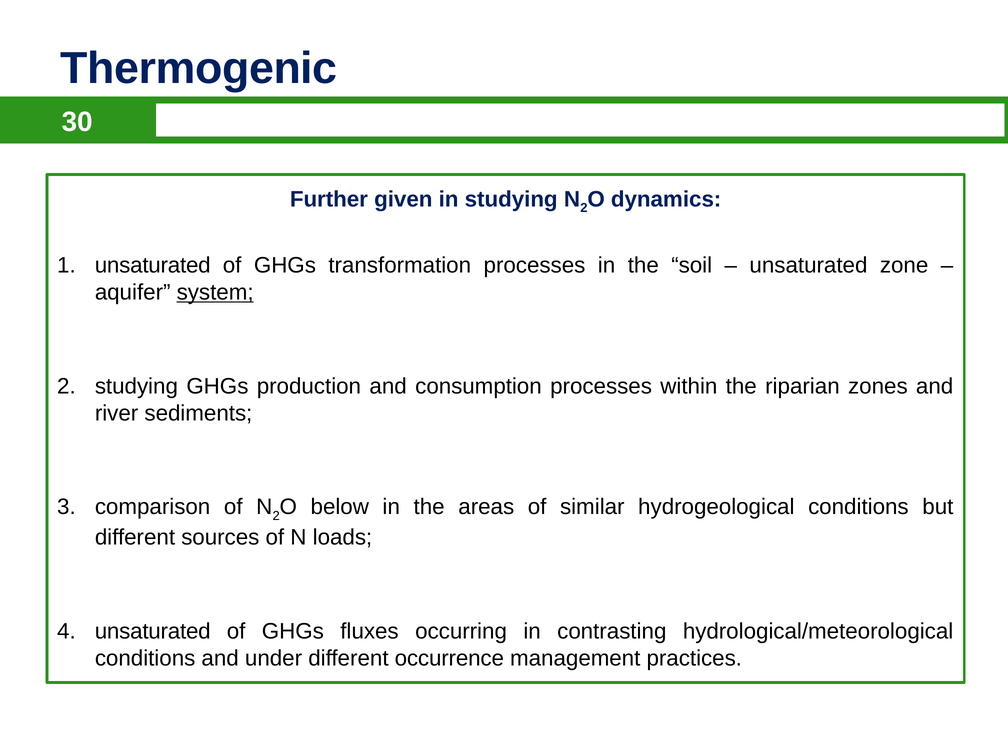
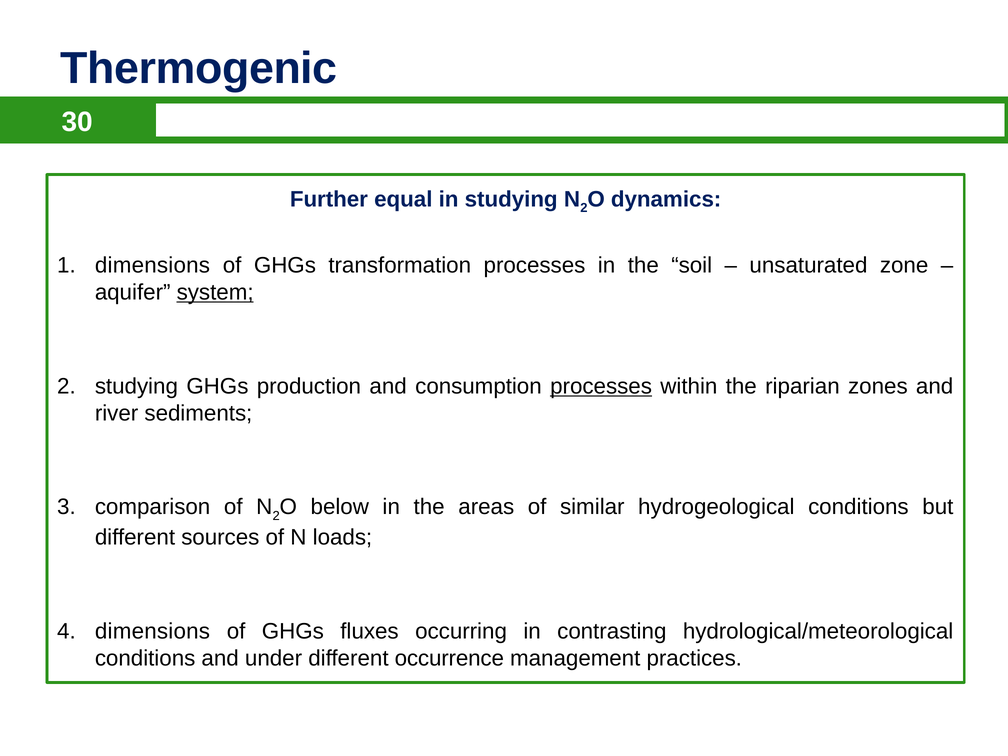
given: given -> equal
unsaturated at (153, 266): unsaturated -> dimensions
processes at (601, 386) underline: none -> present
unsaturated at (153, 632): unsaturated -> dimensions
